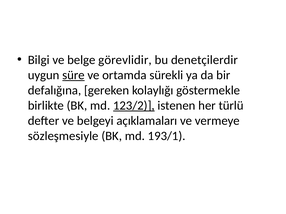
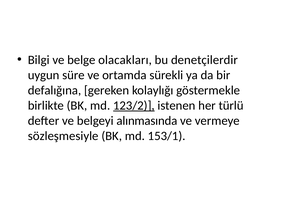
görevlidir: görevlidir -> olacakları
süre underline: present -> none
açıklamaları: açıklamaları -> alınmasında
193/1: 193/1 -> 153/1
